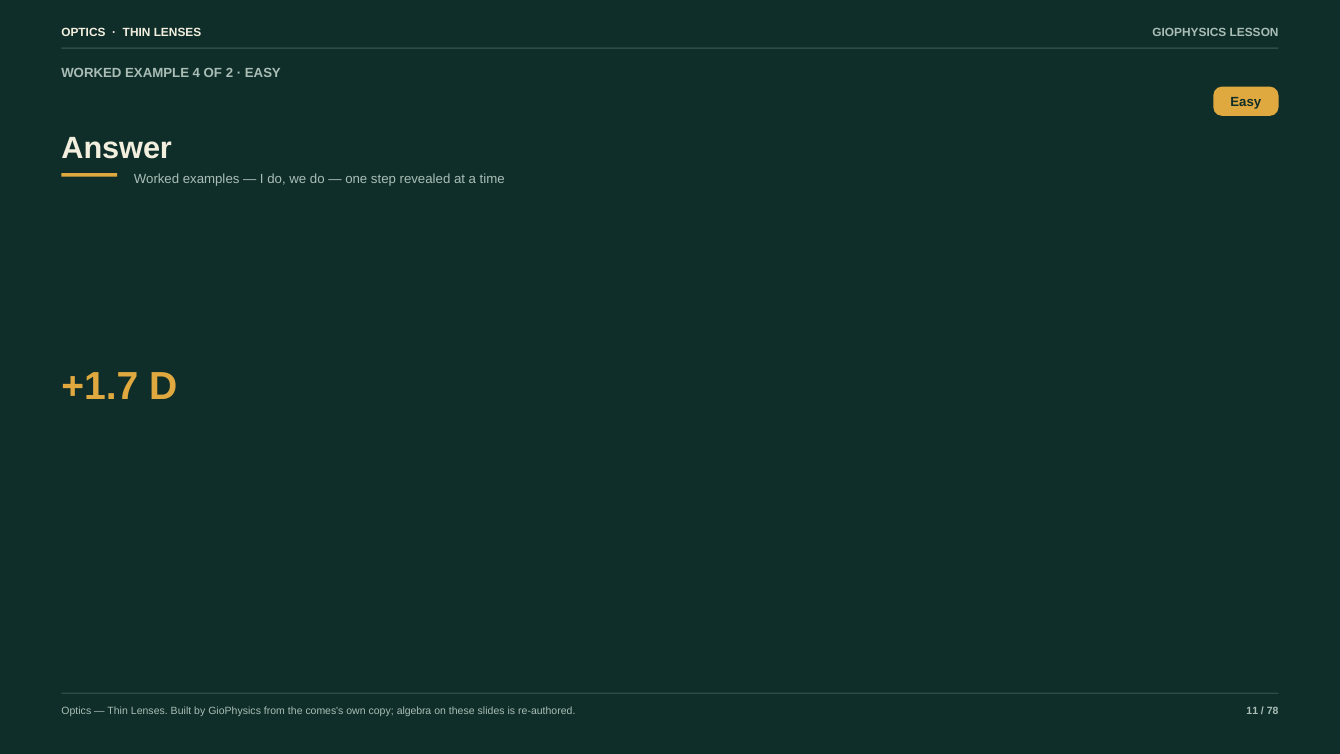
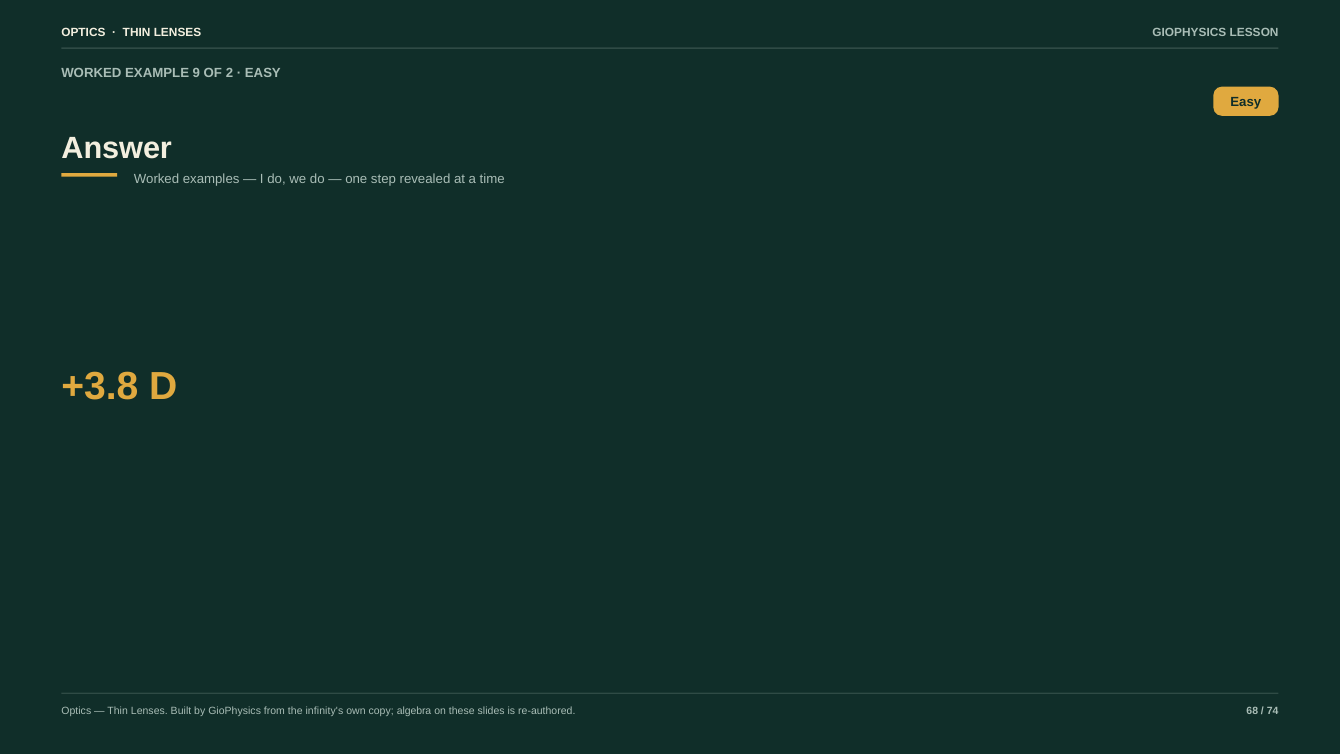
4: 4 -> 9
+1.7: +1.7 -> +3.8
comes's: comes's -> infinity's
11: 11 -> 68
78: 78 -> 74
